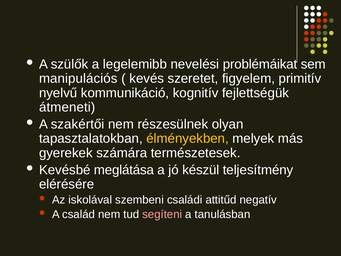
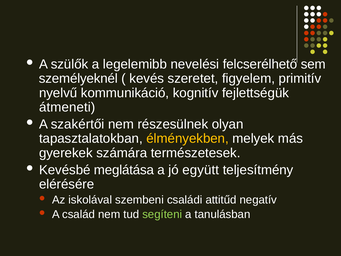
problémáikat: problémáikat -> felcserélhető
manipulációs: manipulációs -> személyeknél
készül: készül -> együtt
segíteni colour: pink -> light green
